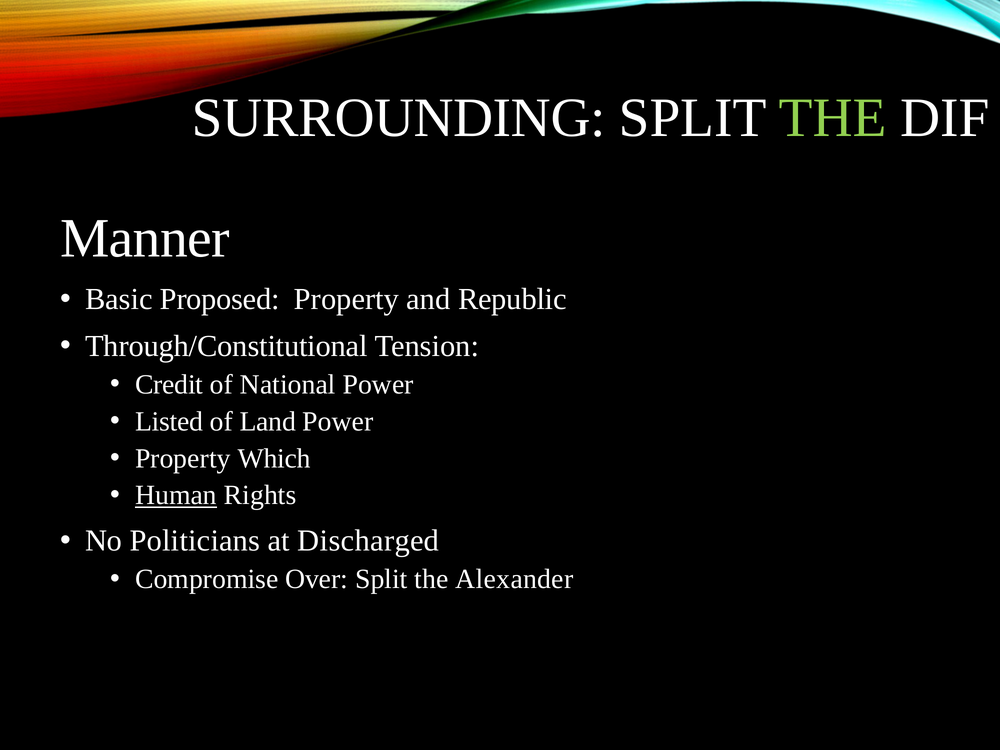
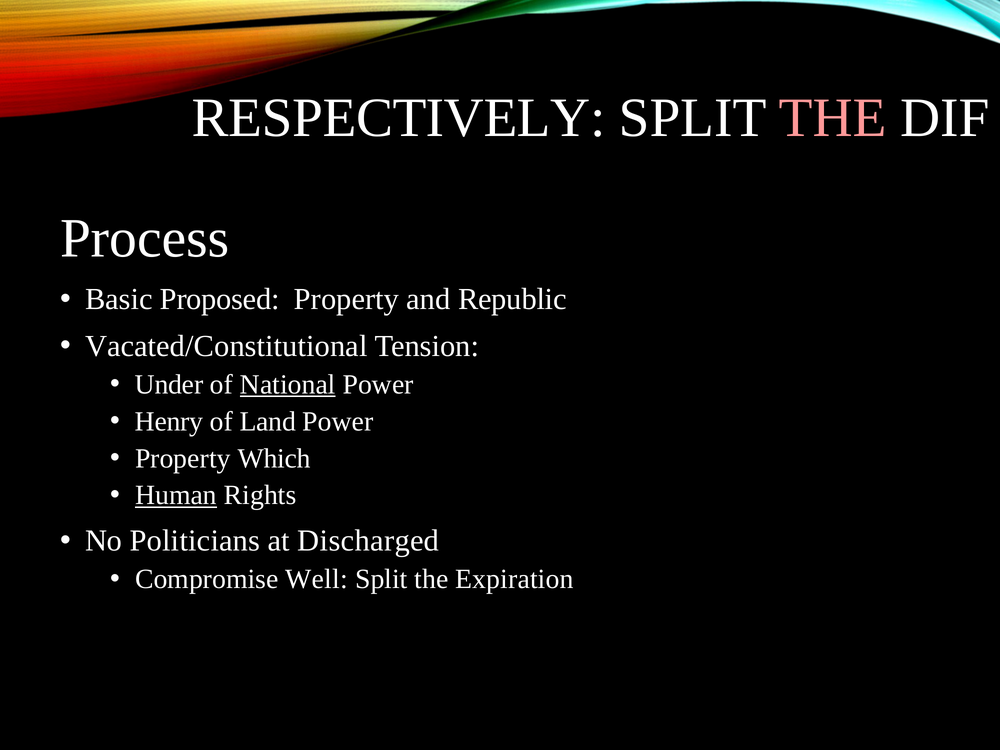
SURROUNDING: SURROUNDING -> RESPECTIVELY
THE at (833, 118) colour: light green -> pink
Manner: Manner -> Process
Through/Constitutional: Through/Constitutional -> Vacated/Constitutional
Credit: Credit -> Under
National underline: none -> present
Listed: Listed -> Henry
Over: Over -> Well
Alexander: Alexander -> Expiration
